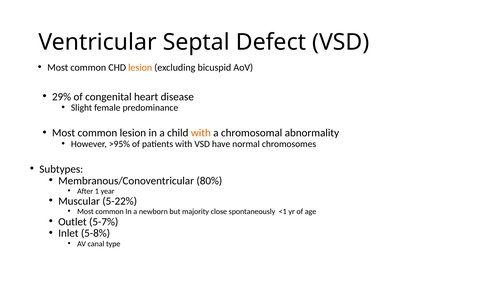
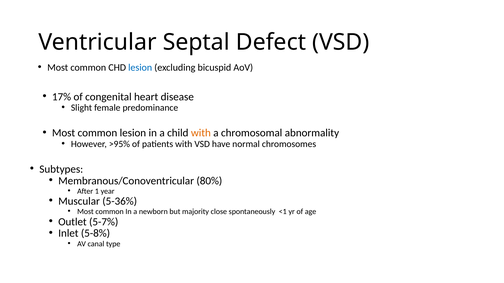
lesion at (140, 68) colour: orange -> blue
29%: 29% -> 17%
5-22%: 5-22% -> 5-36%
